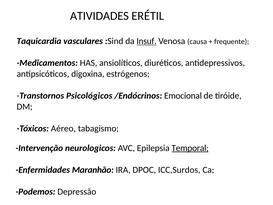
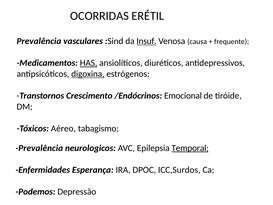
ATIVIDADES: ATIVIDADES -> OCORRIDAS
Taquicardia at (39, 41): Taquicardia -> Prevalência
HAS underline: none -> present
digoxina underline: none -> present
Psicológicos: Psicológicos -> Crescimento
Intervenção at (39, 148): Intervenção -> Prevalência
Maranhão: Maranhão -> Esperança
